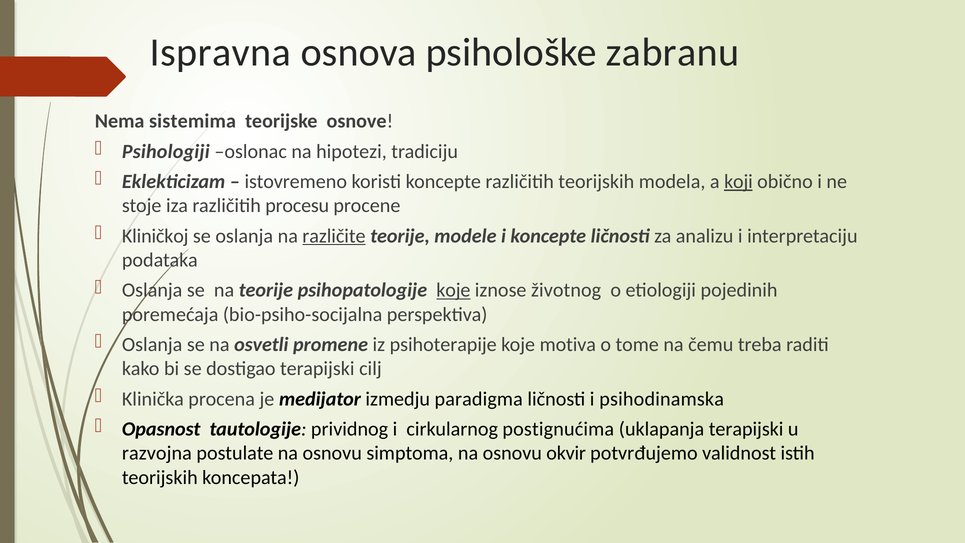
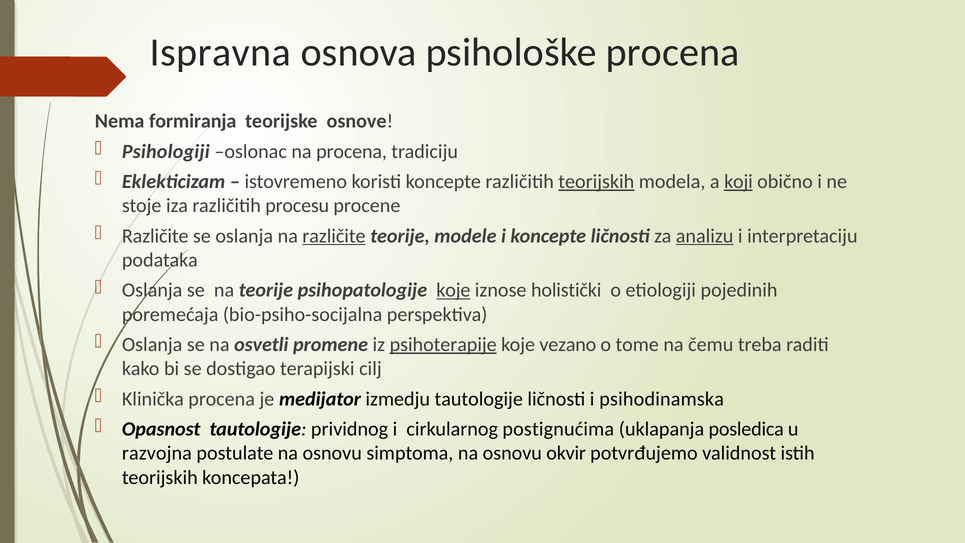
psihološke zabranu: zabranu -> procena
sistemima: sistemima -> formiranja
na hipotezi: hipotezi -> procena
teorijskih at (596, 182) underline: none -> present
Kliničkoj at (155, 236): Kliničkoj -> Različite
analizu underline: none -> present
životnog: životnog -> holistički
psihoterapije underline: none -> present
motiva: motiva -> vezano
izmedju paradigma: paradigma -> tautologije
uklapanja terapijski: terapijski -> posledica
